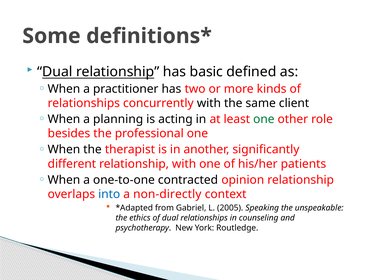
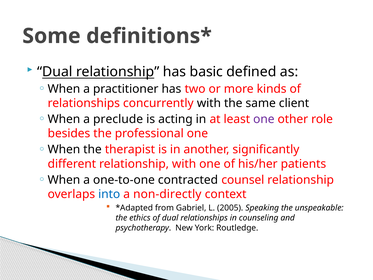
planning: planning -> preclude
one at (264, 119) colour: green -> purple
opinion: opinion -> counsel
